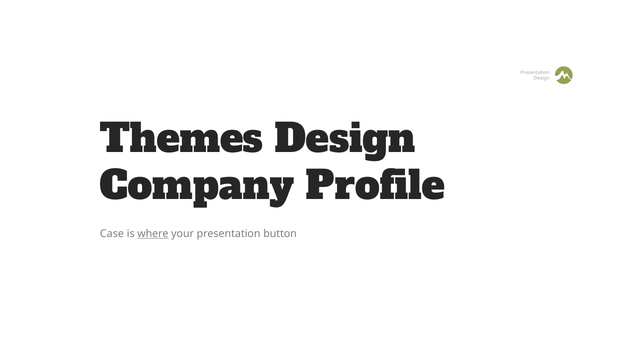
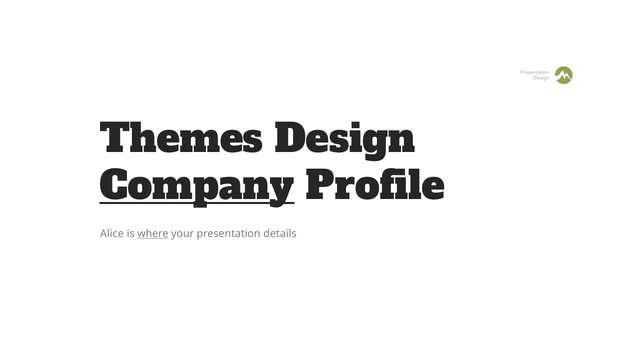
Company underline: none -> present
Case: Case -> Alice
button: button -> details
